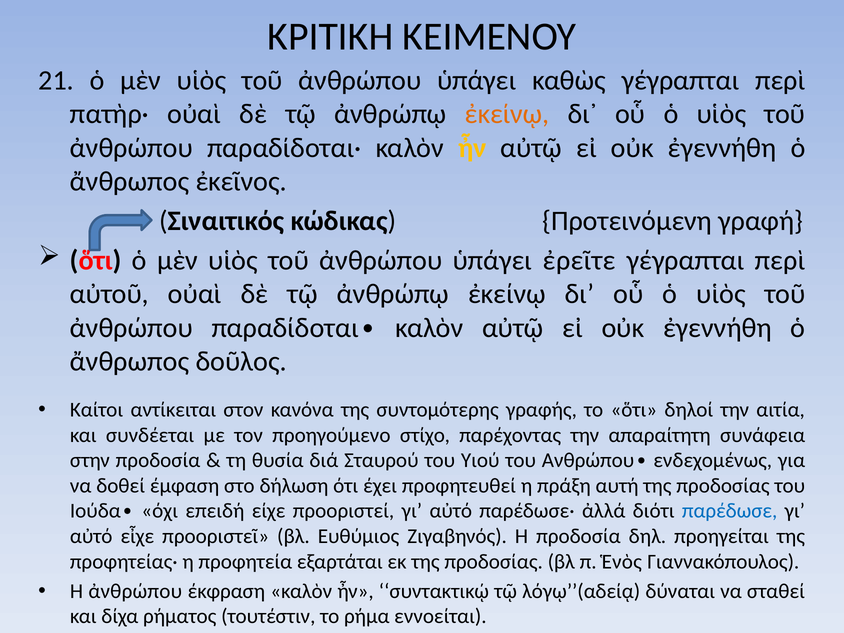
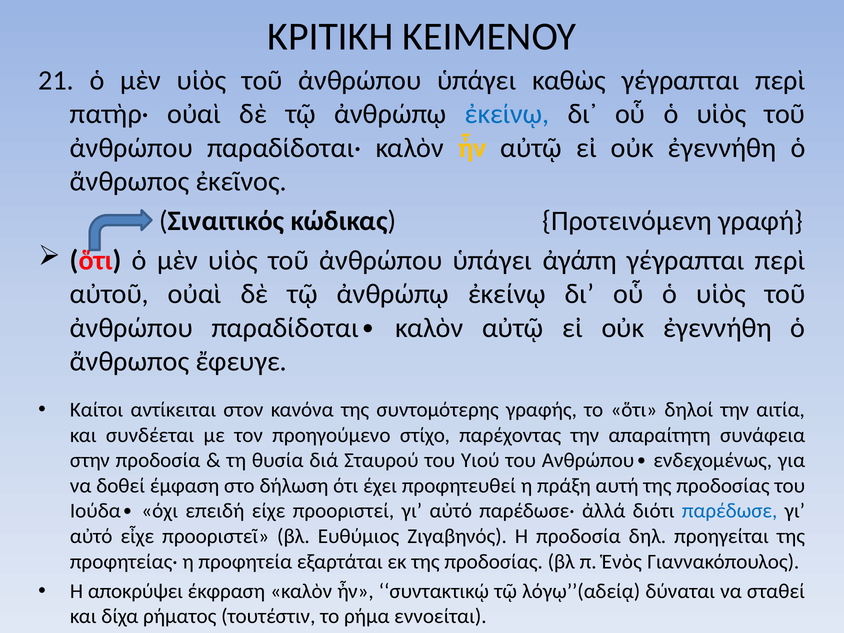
ἐκείνῳ colour: orange -> blue
ἐρεῖτε: ἐρεῖτε -> ἀγάπη
δοῦλος: δοῦλος -> ἔφευγε
Η ἀνθρώπου: ἀνθρώπου -> αποκρύψει
